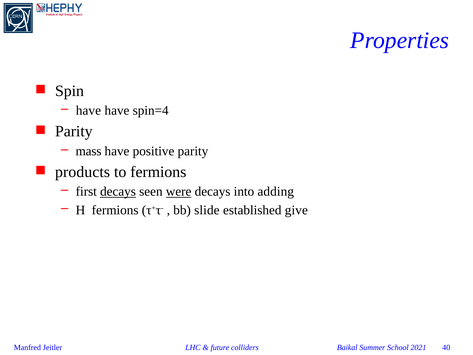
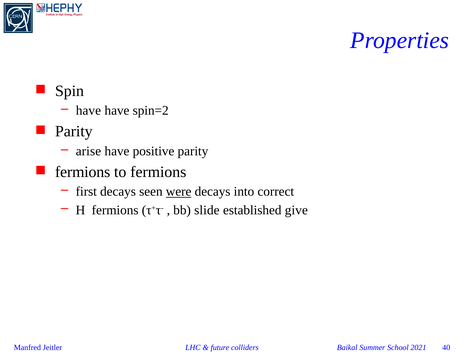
spin=4: spin=4 -> spin=2
mass: mass -> arise
products at (83, 172): products -> fermions
decays at (118, 192) underline: present -> none
adding: adding -> correct
